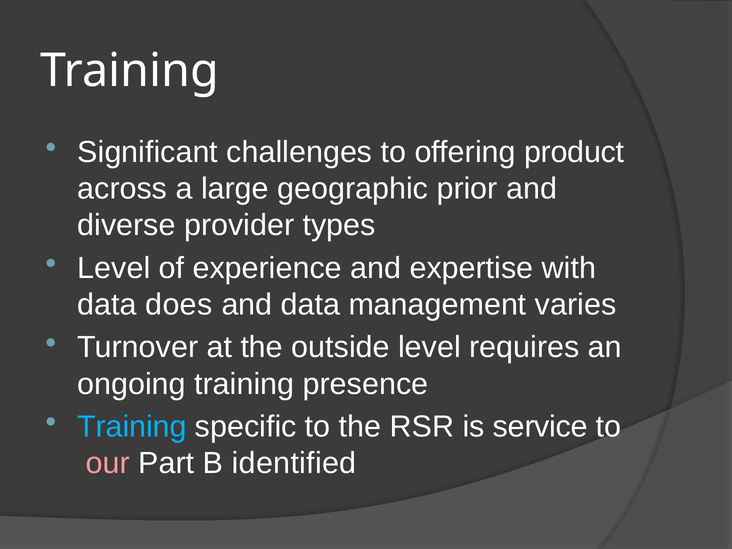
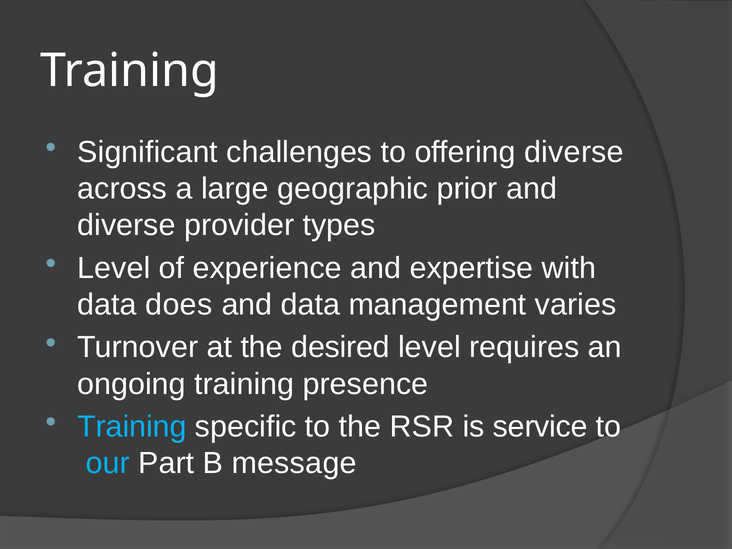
offering product: product -> diverse
outside: outside -> desired
our colour: pink -> light blue
identified: identified -> message
